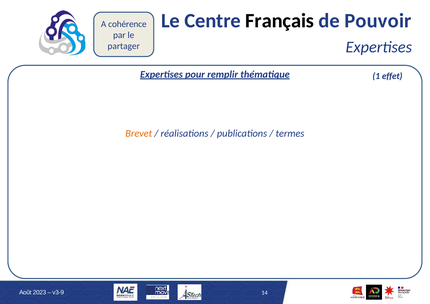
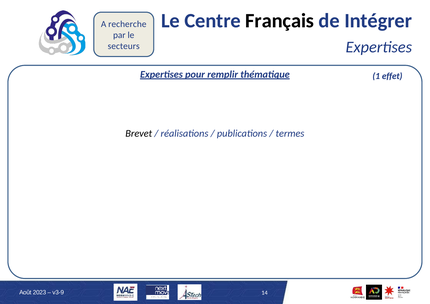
Pouvoir: Pouvoir -> Intégrer
cohérence: cohérence -> recherche
partager: partager -> secteurs
Brevet colour: orange -> black
